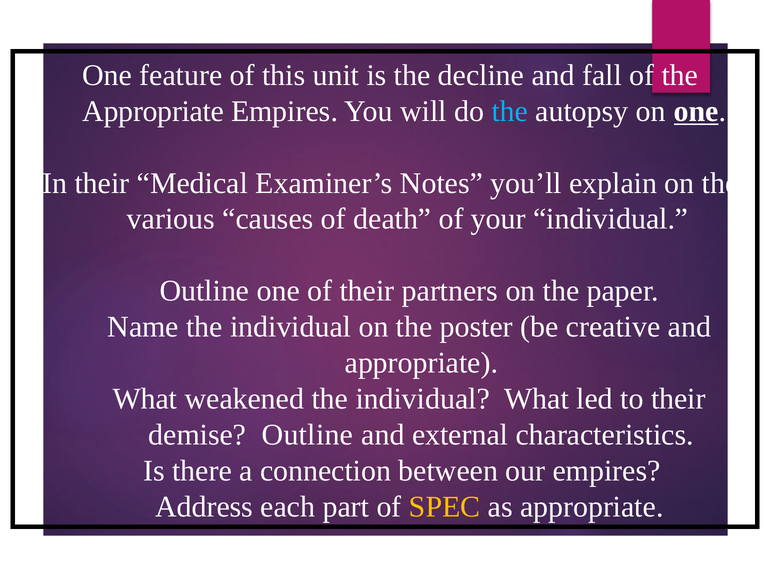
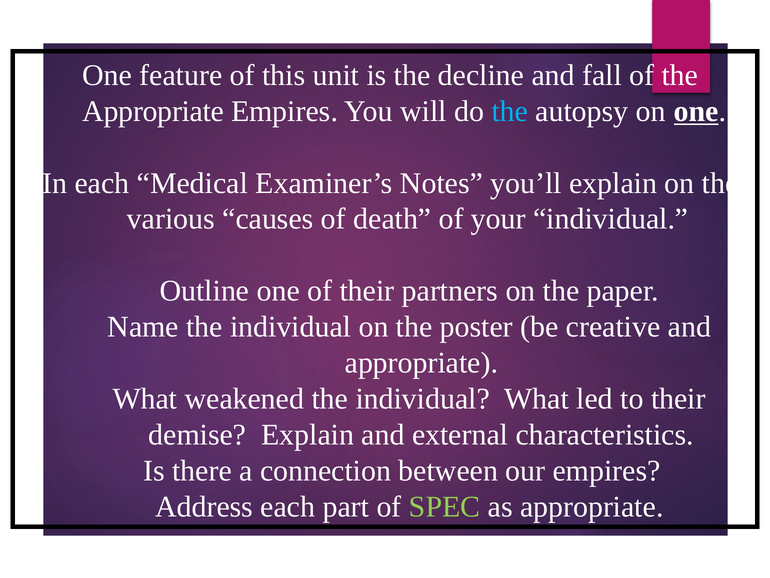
In their: their -> each
demise Outline: Outline -> Explain
SPEC colour: yellow -> light green
